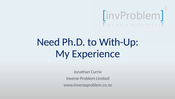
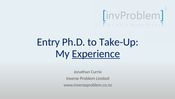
Need: Need -> Entry
With-Up: With-Up -> Take-Up
Experience underline: none -> present
